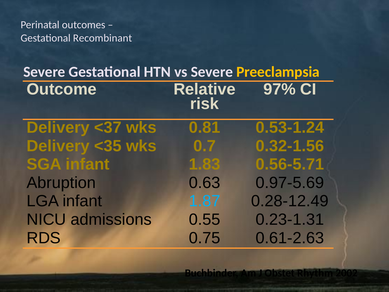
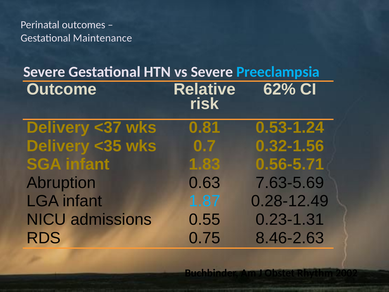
Recombinant: Recombinant -> Maintenance
Preeclampsia colour: yellow -> light blue
97%: 97% -> 62%
0.97-5.69: 0.97-5.69 -> 7.63-5.69
0.61-2.63: 0.61-2.63 -> 8.46-2.63
